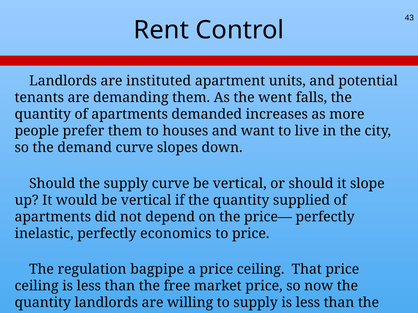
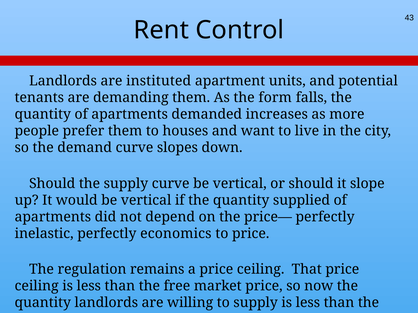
went: went -> form
bagpipe: bagpipe -> remains
